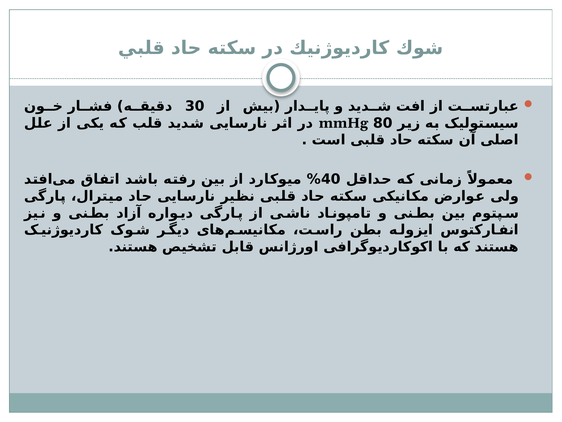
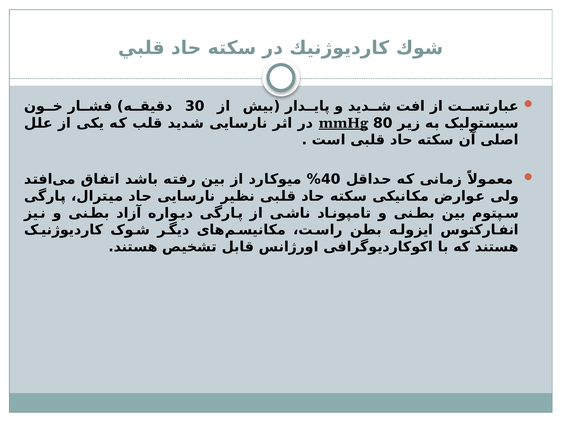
mmHg underline: none -> present
